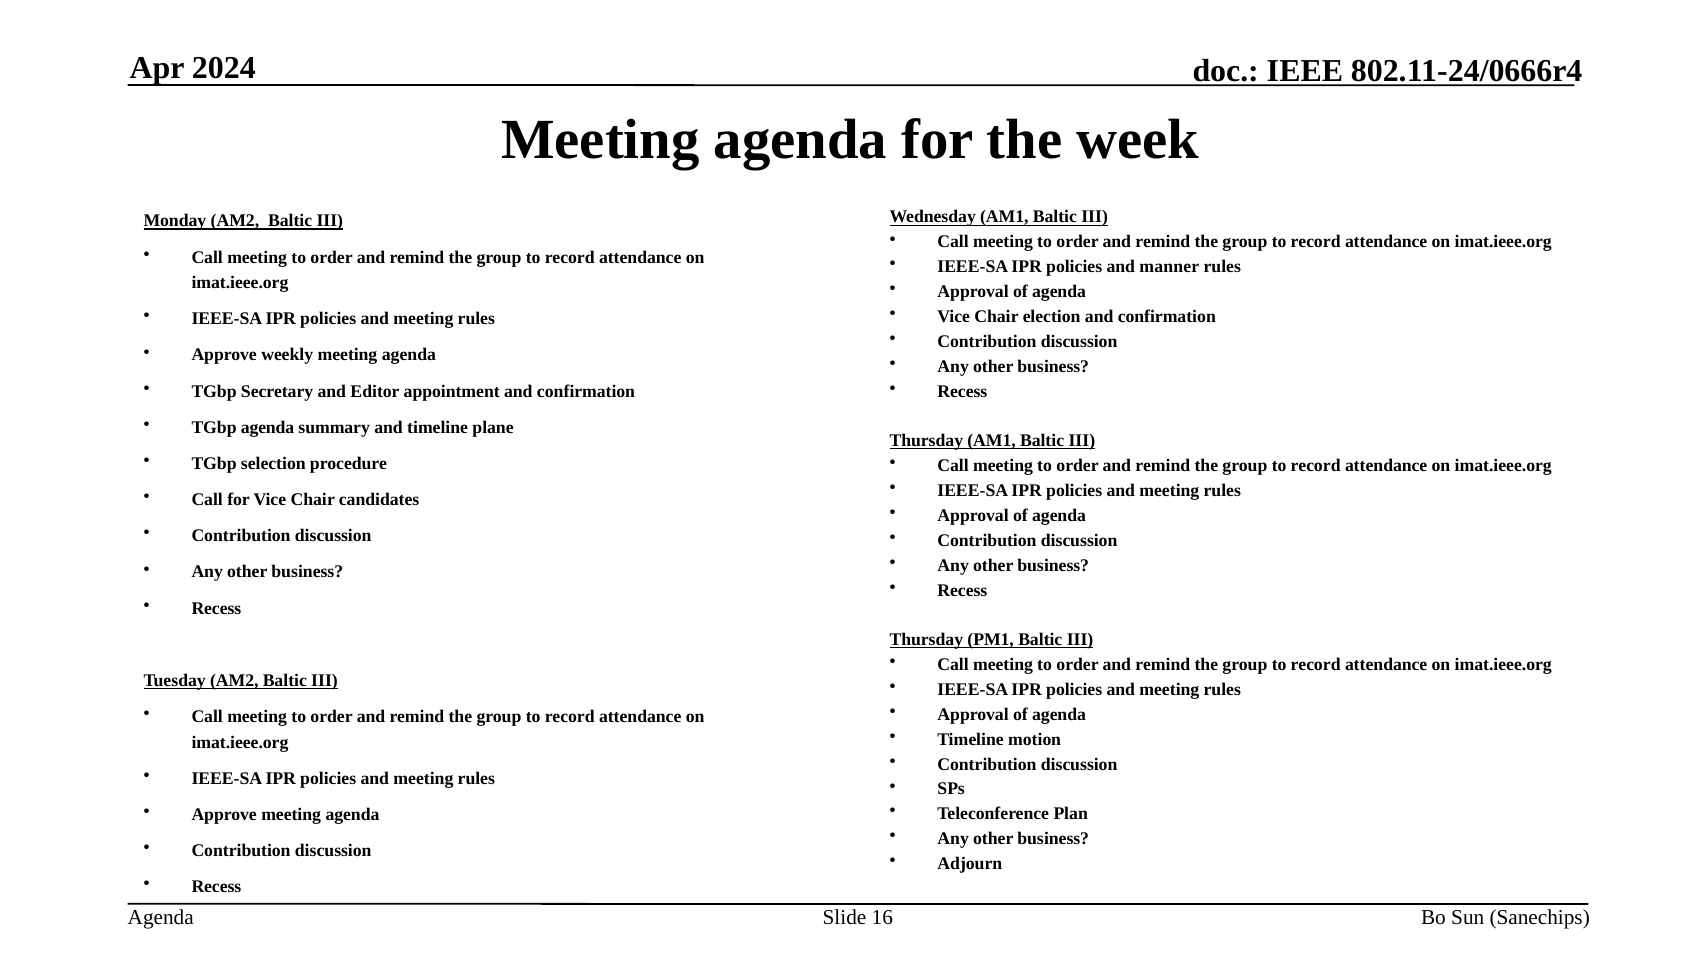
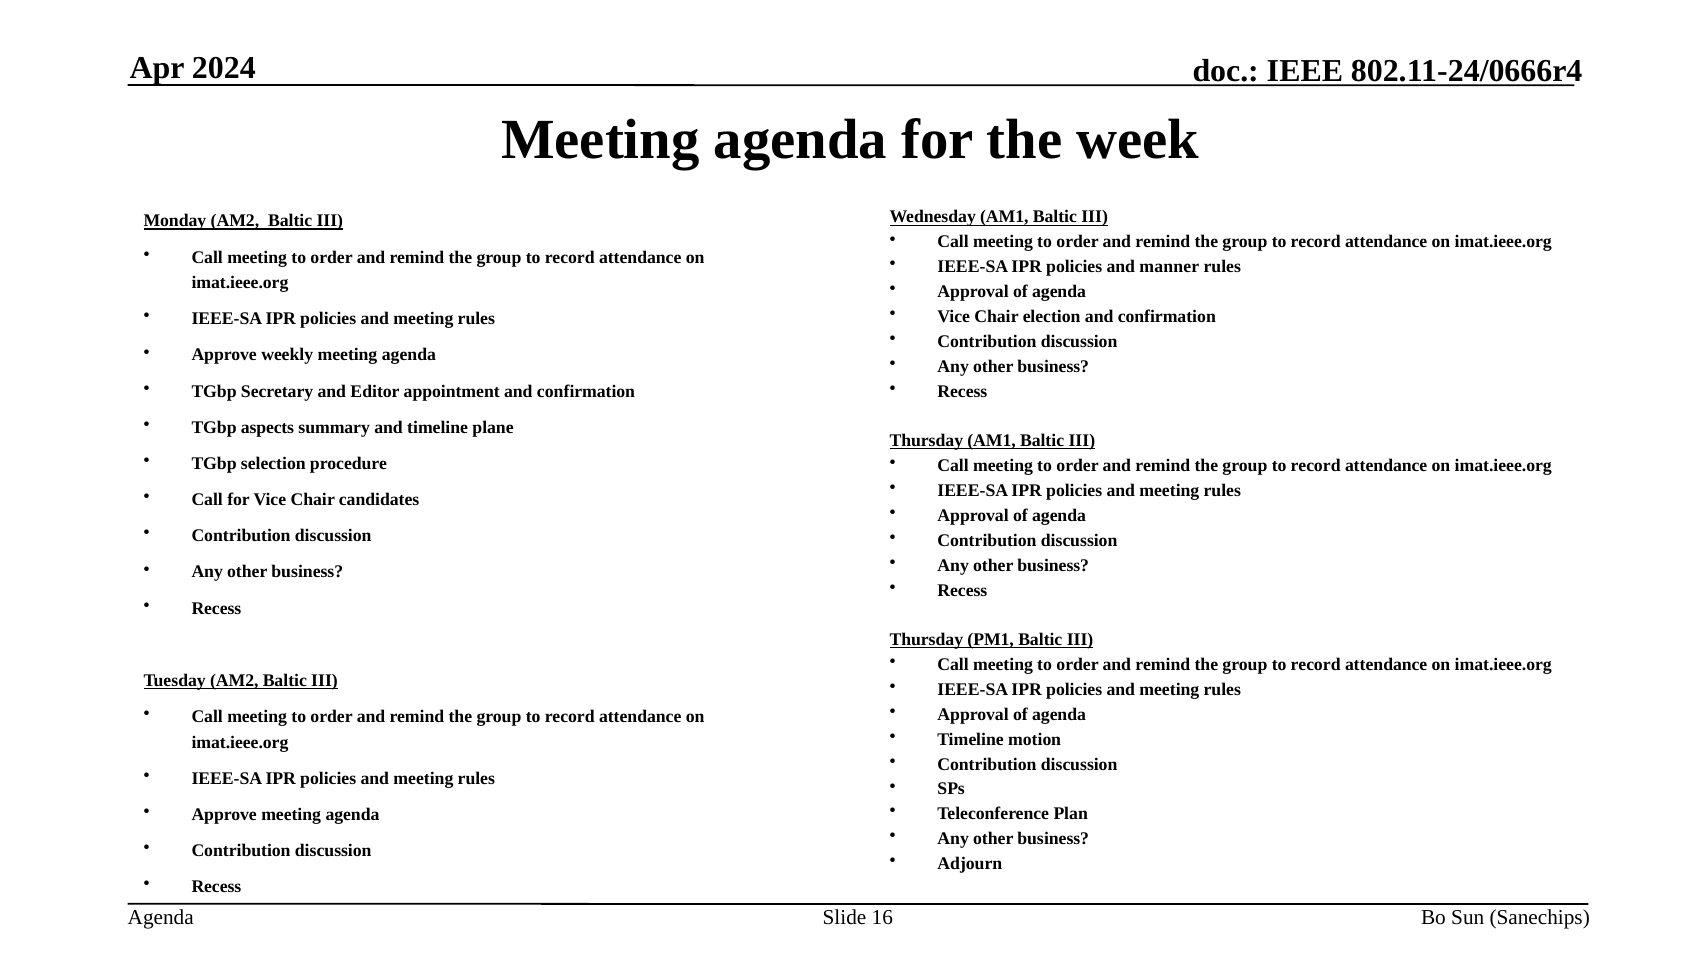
TGbp agenda: agenda -> aspects
